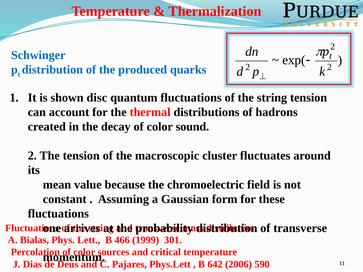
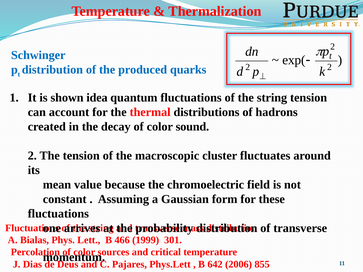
disc: disc -> idea
590: 590 -> 855
